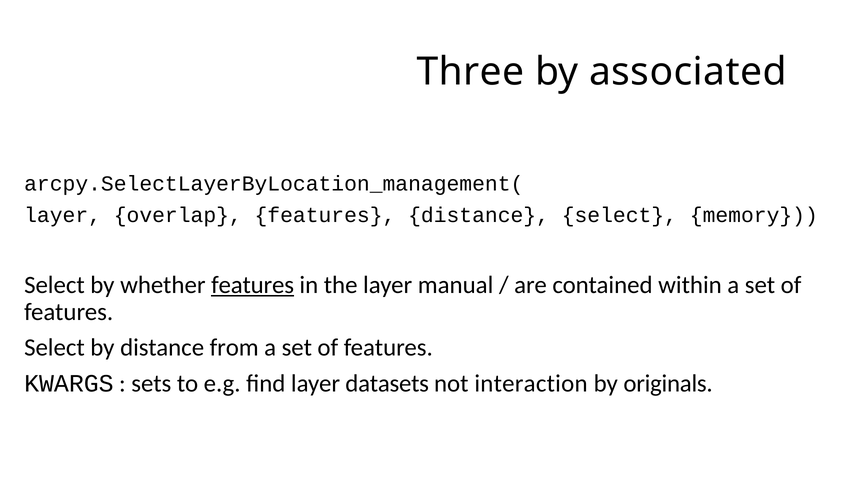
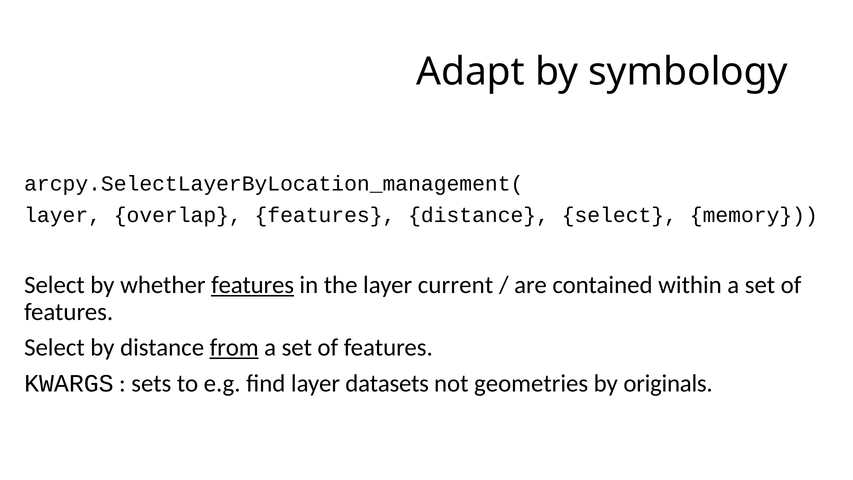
Three: Three -> Adapt
associated: associated -> symbology
manual: manual -> current
from underline: none -> present
interaction: interaction -> geometries
